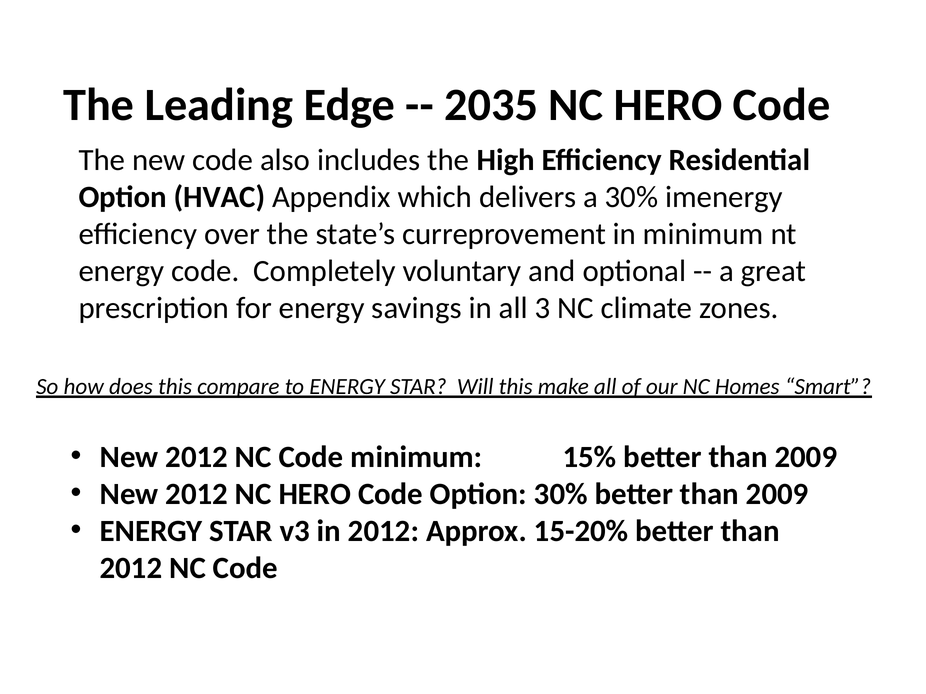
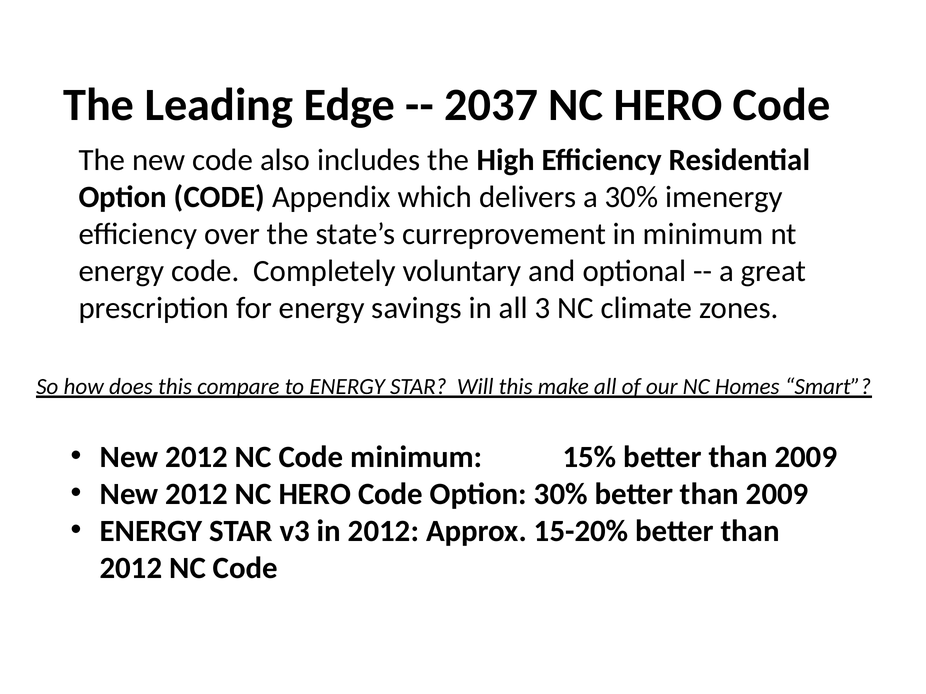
2035: 2035 -> 2037
Option HVAC: HVAC -> CODE
